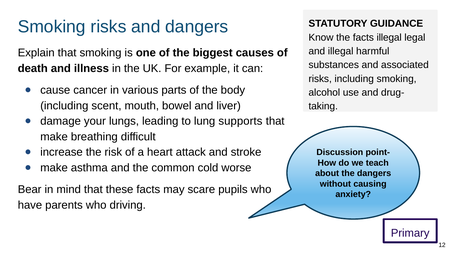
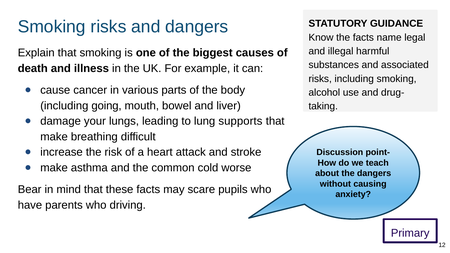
facts illegal: illegal -> name
scent: scent -> going
